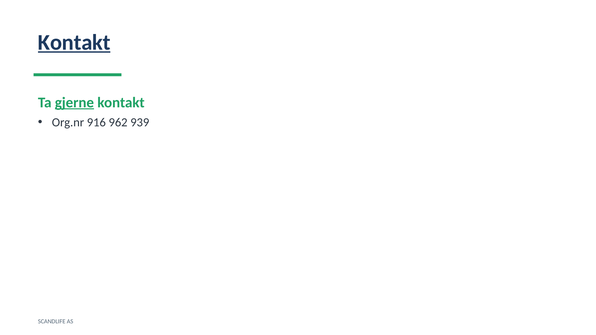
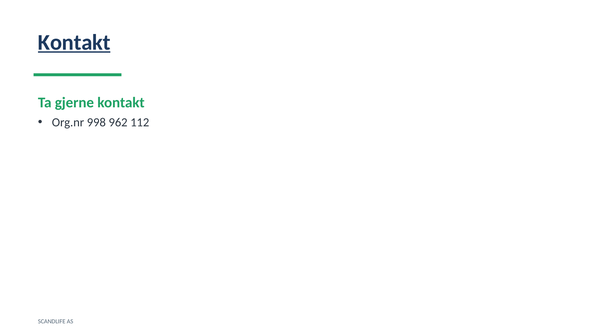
gjerne underline: present -> none
916: 916 -> 998
939: 939 -> 112
